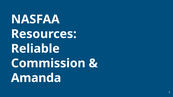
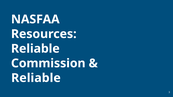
Amanda at (36, 78): Amanda -> Reliable
